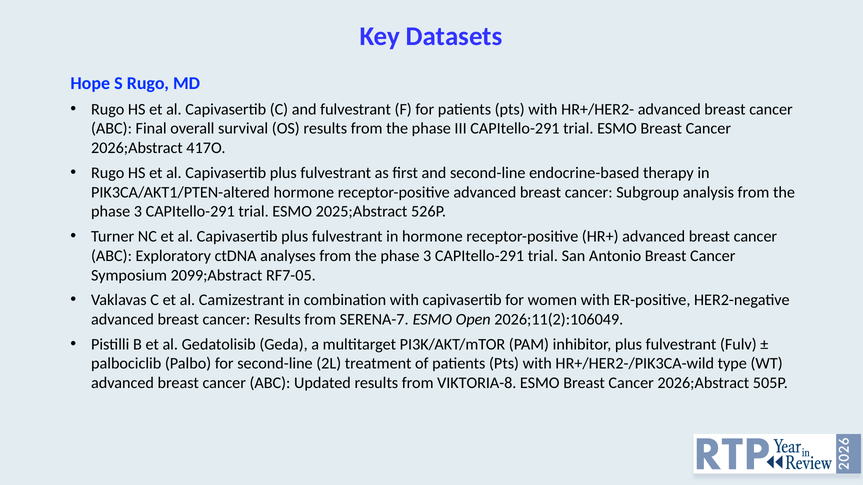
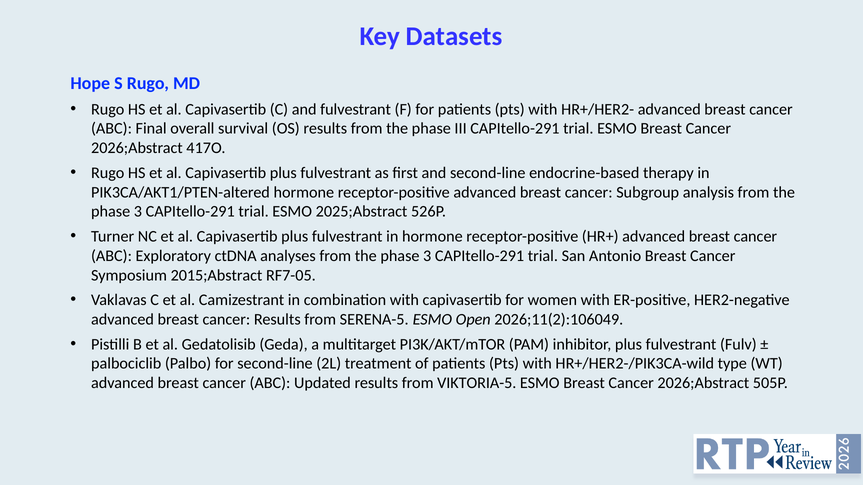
2099;Abstract: 2099;Abstract -> 2015;Abstract
SERENA-7: SERENA-7 -> SERENA-5
VIKTORIA-8: VIKTORIA-8 -> VIKTORIA-5
